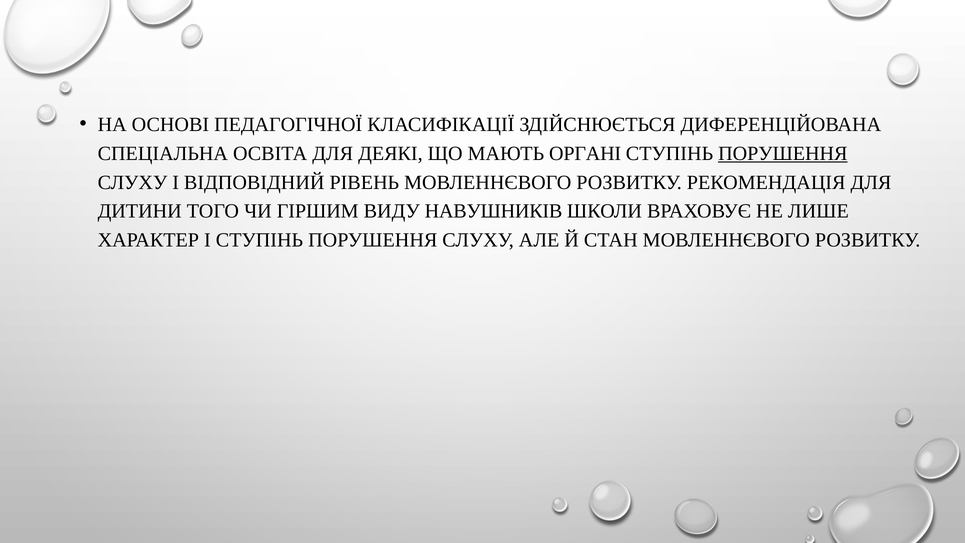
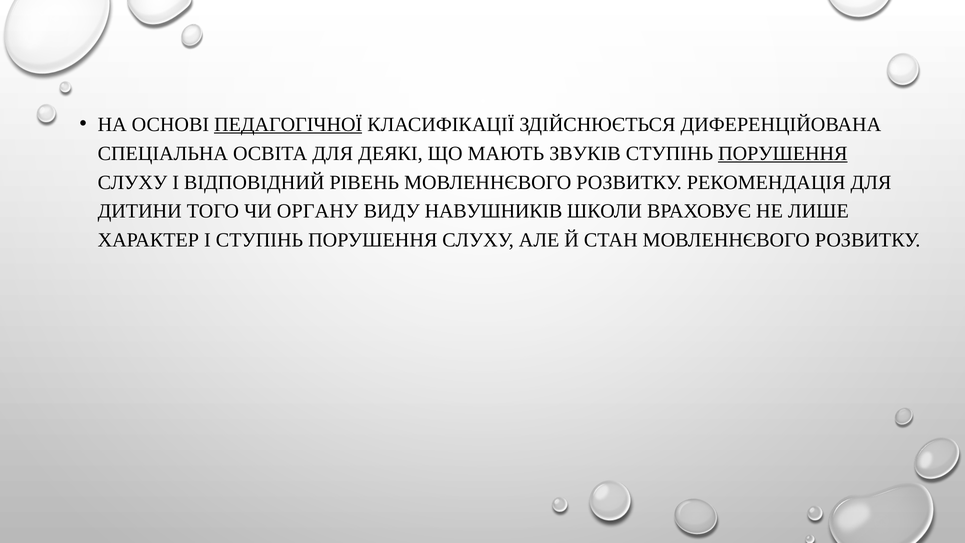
ПЕДАГОГІЧНОЇ underline: none -> present
ОРГАНІ: ОРГАНІ -> ЗВУКІВ
ГІРШИМ: ГІРШИМ -> ОРГАНУ
